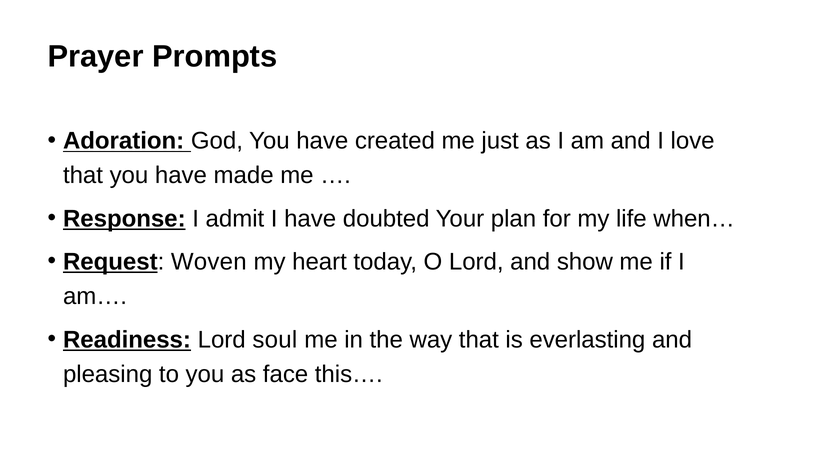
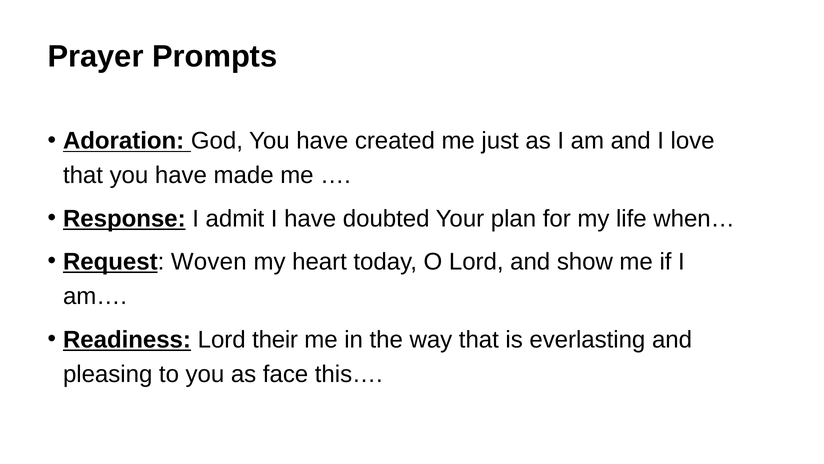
soul: soul -> their
